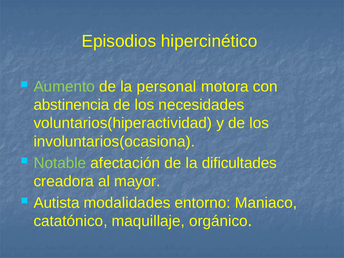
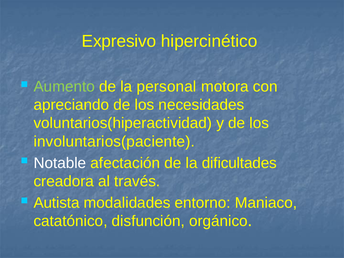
Episodios: Episodios -> Expresivo
abstinencia: abstinencia -> apreciando
involuntarios(ocasiona: involuntarios(ocasiona -> involuntarios(paciente
Notable colour: light green -> white
mayor: mayor -> través
maquillaje: maquillaje -> disfunción
